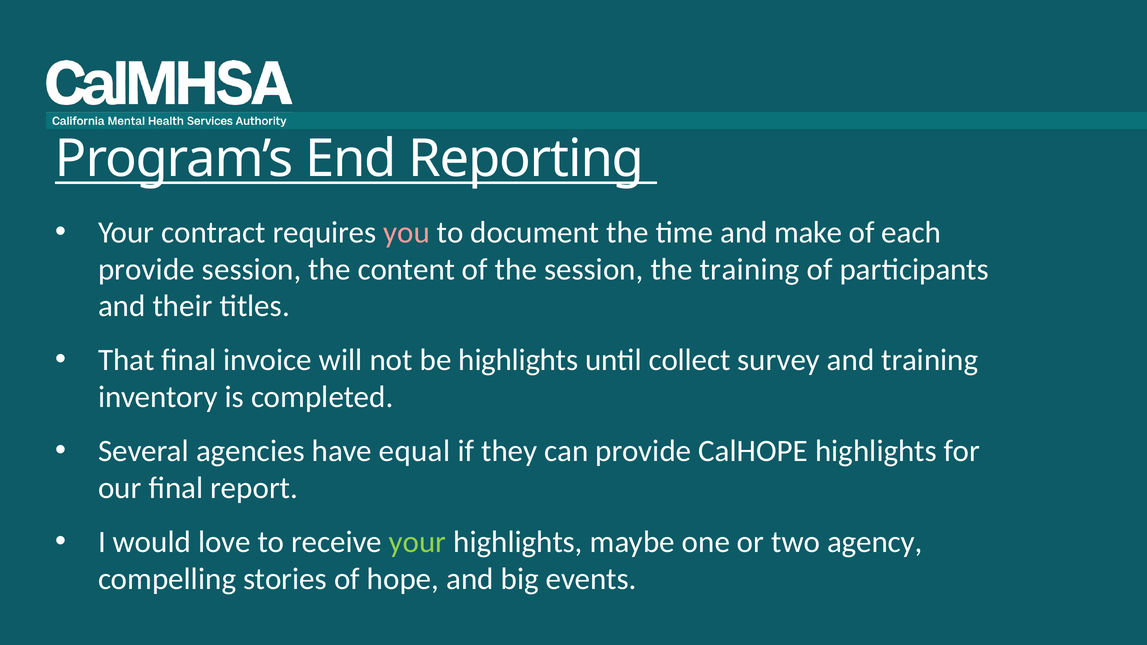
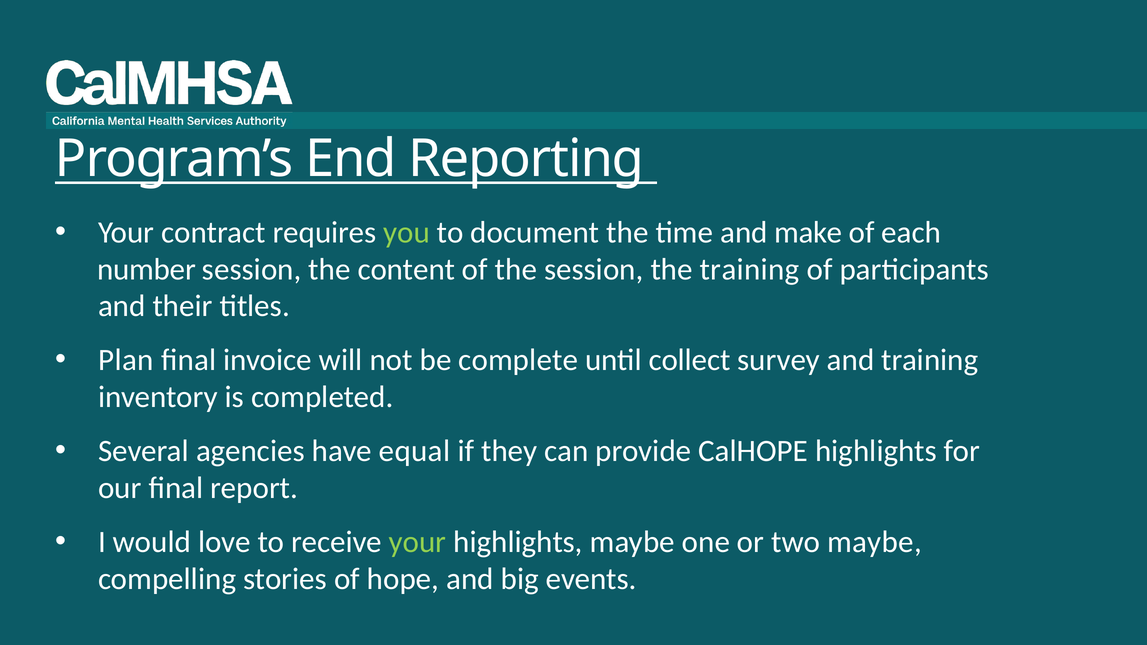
you colour: pink -> light green
provide at (146, 269): provide -> number
That: That -> Plan
be highlights: highlights -> complete
two agency: agency -> maybe
